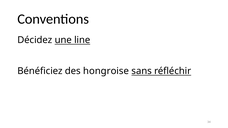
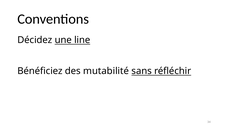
hongroise: hongroise -> mutabilité
